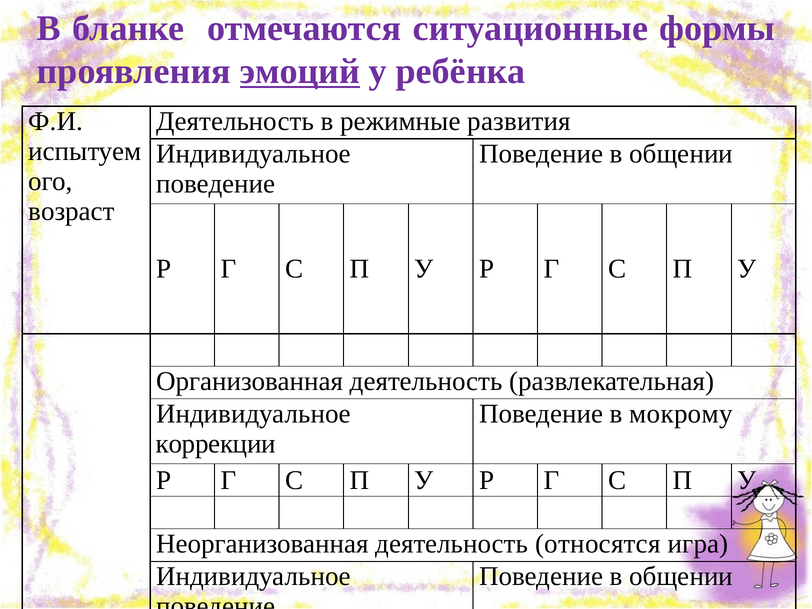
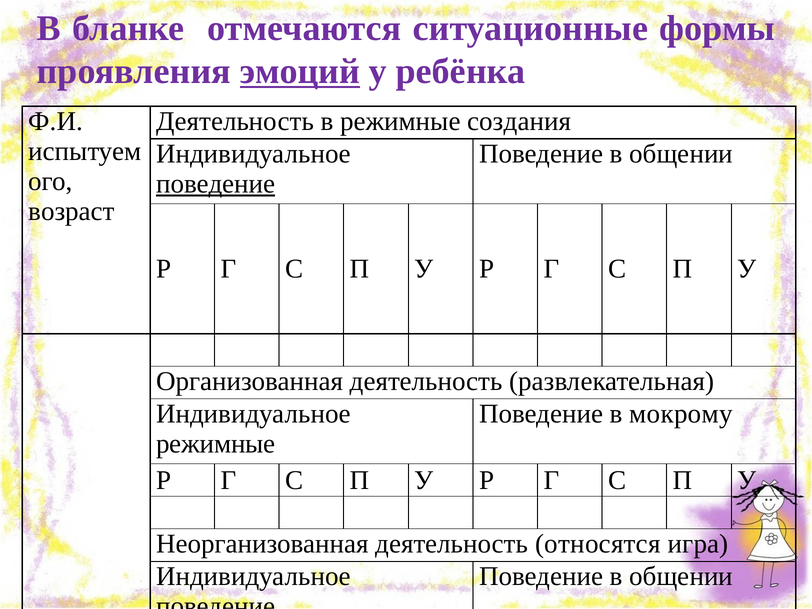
развития: развития -> создания
поведение at (216, 184) underline: none -> present
коррекции at (216, 444): коррекции -> режимные
